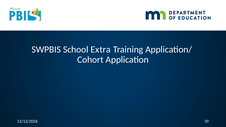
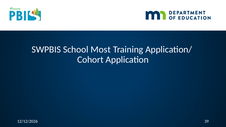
Extra: Extra -> Most
